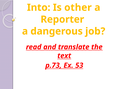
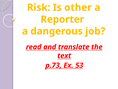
Into: Into -> Risk
